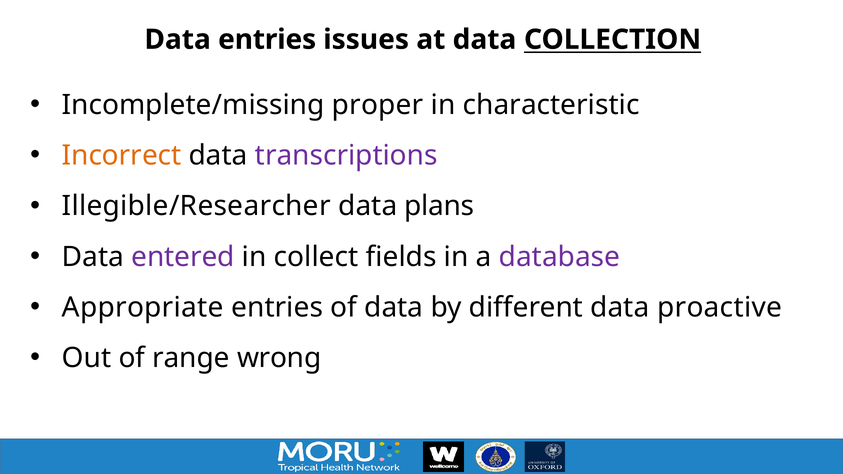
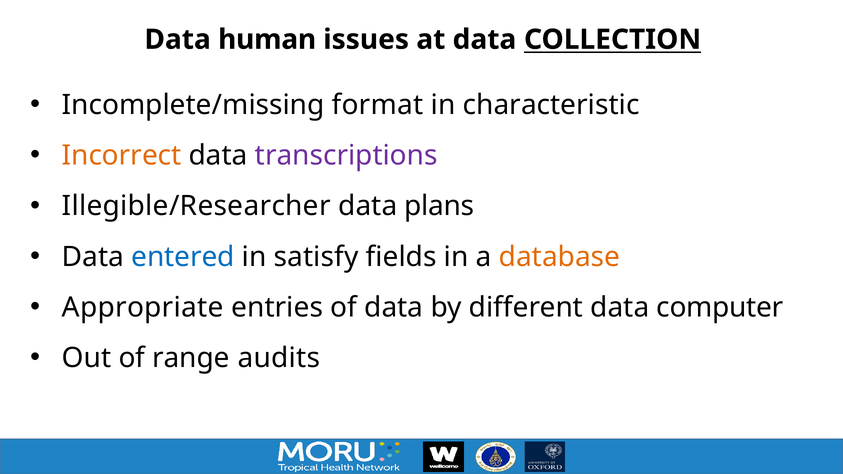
Data entries: entries -> human
proper: proper -> format
entered colour: purple -> blue
collect: collect -> satisfy
database colour: purple -> orange
proactive: proactive -> computer
wrong: wrong -> audits
